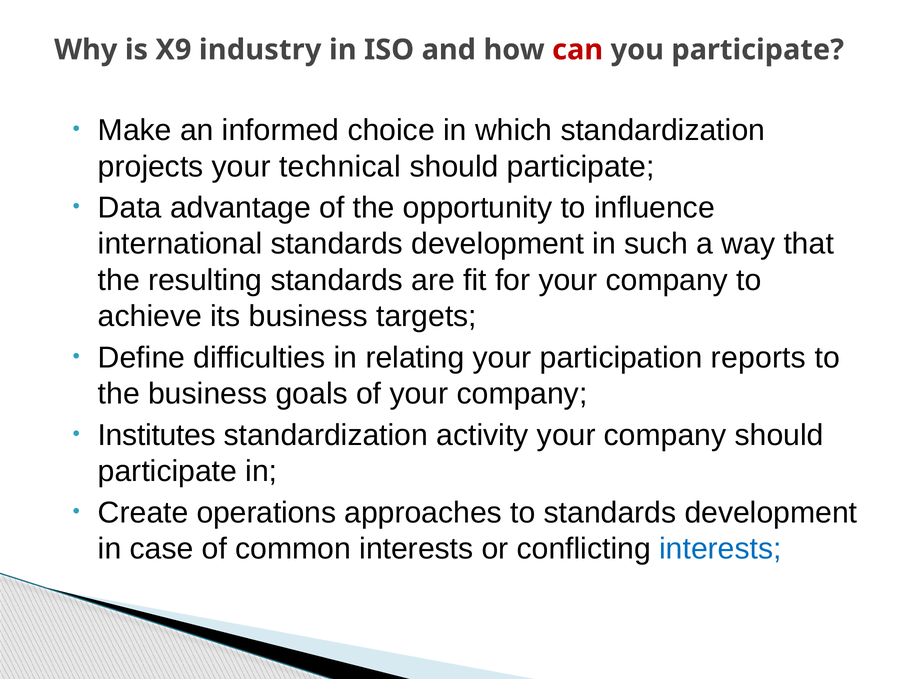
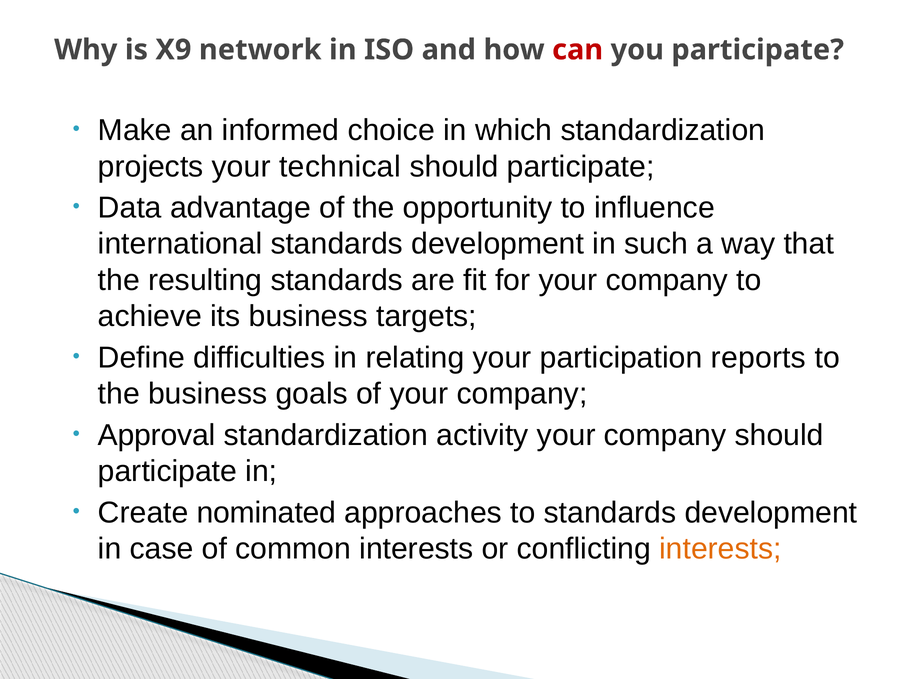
industry: industry -> network
Institutes: Institutes -> Approval
operations: operations -> nominated
interests at (720, 549) colour: blue -> orange
